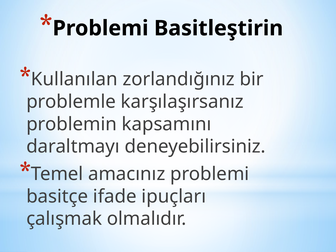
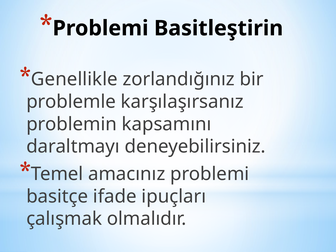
Kullanılan: Kullanılan -> Genellikle
